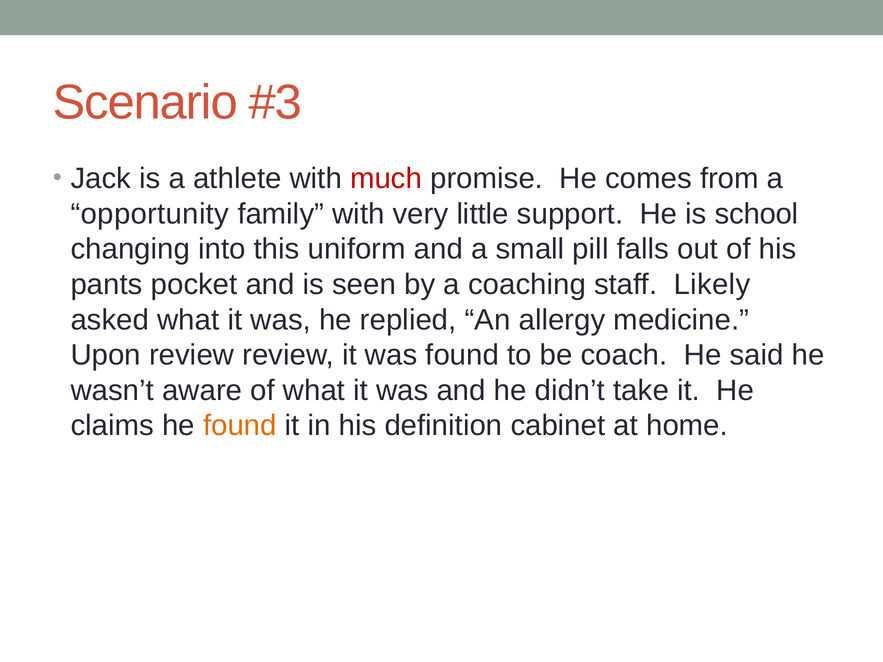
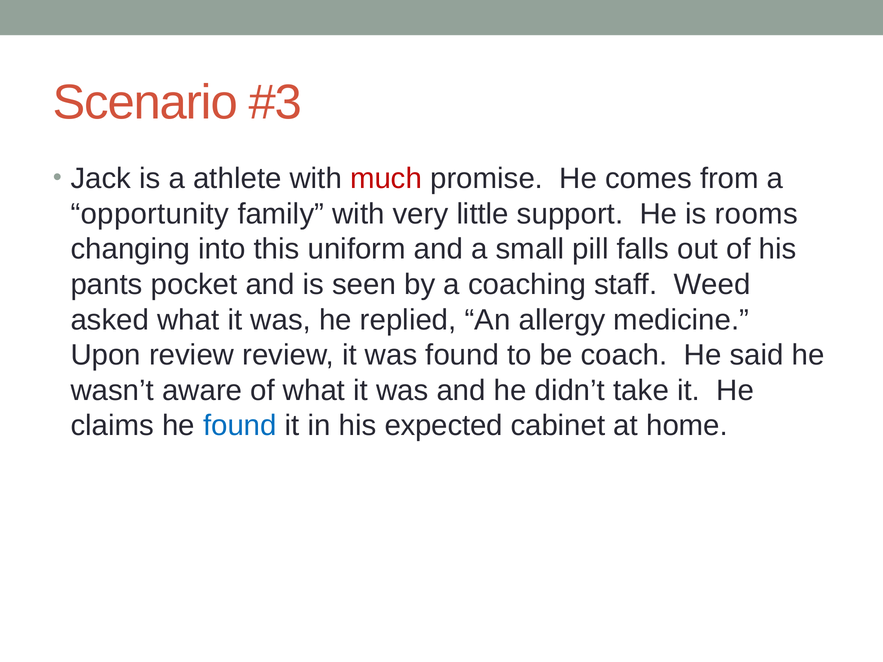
school: school -> rooms
Likely: Likely -> Weed
found at (240, 426) colour: orange -> blue
definition: definition -> expected
